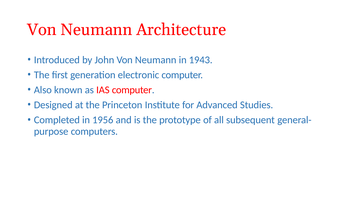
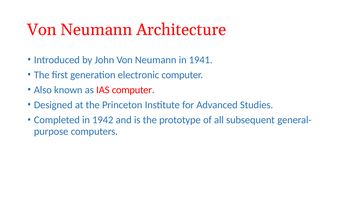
1943: 1943 -> 1941
1956: 1956 -> 1942
